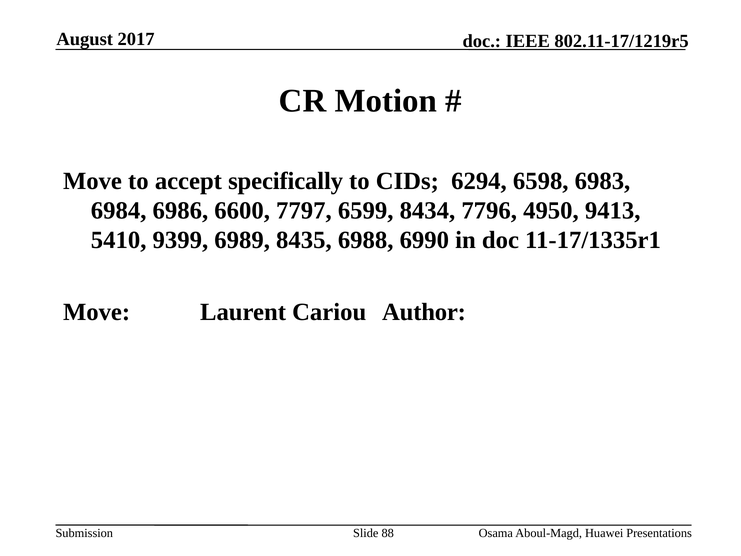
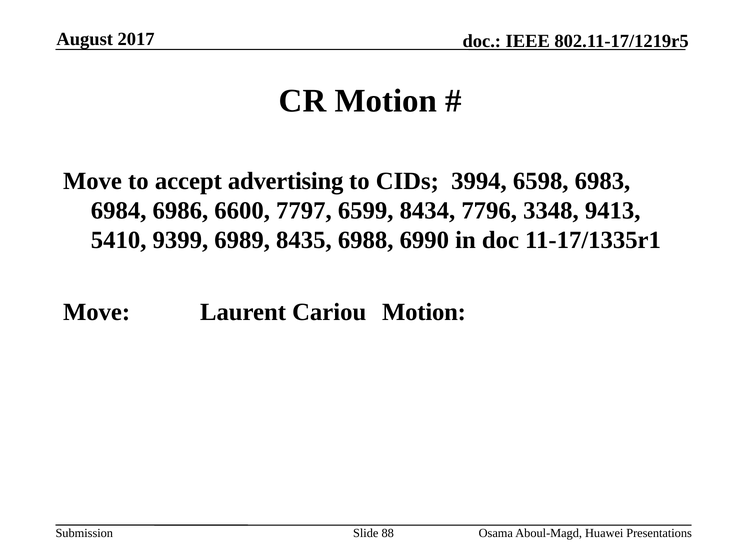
specifically: specifically -> advertising
6294: 6294 -> 3994
4950: 4950 -> 3348
Cariou Author: Author -> Motion
